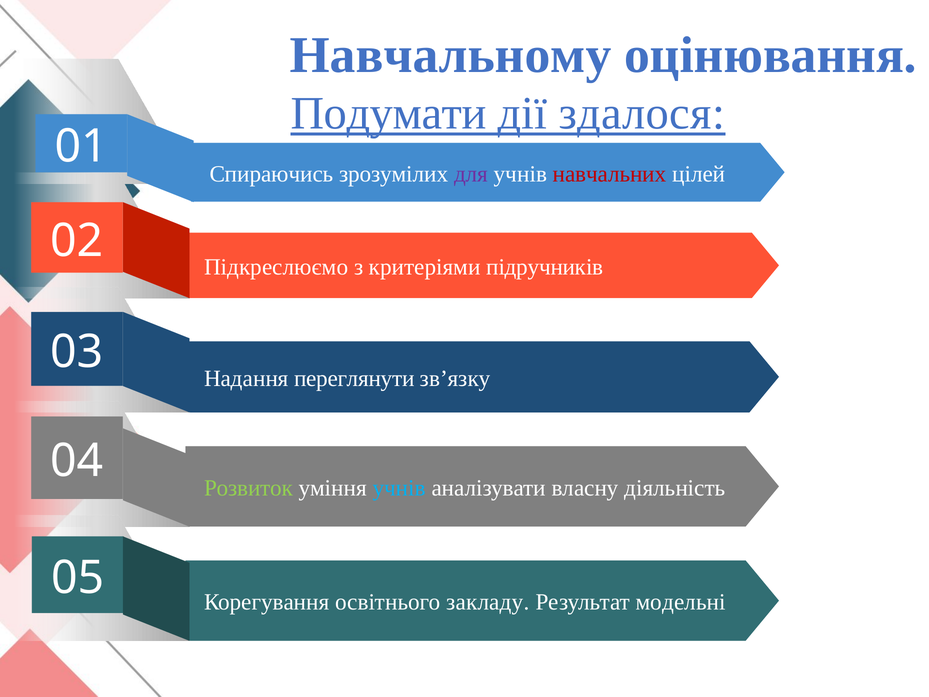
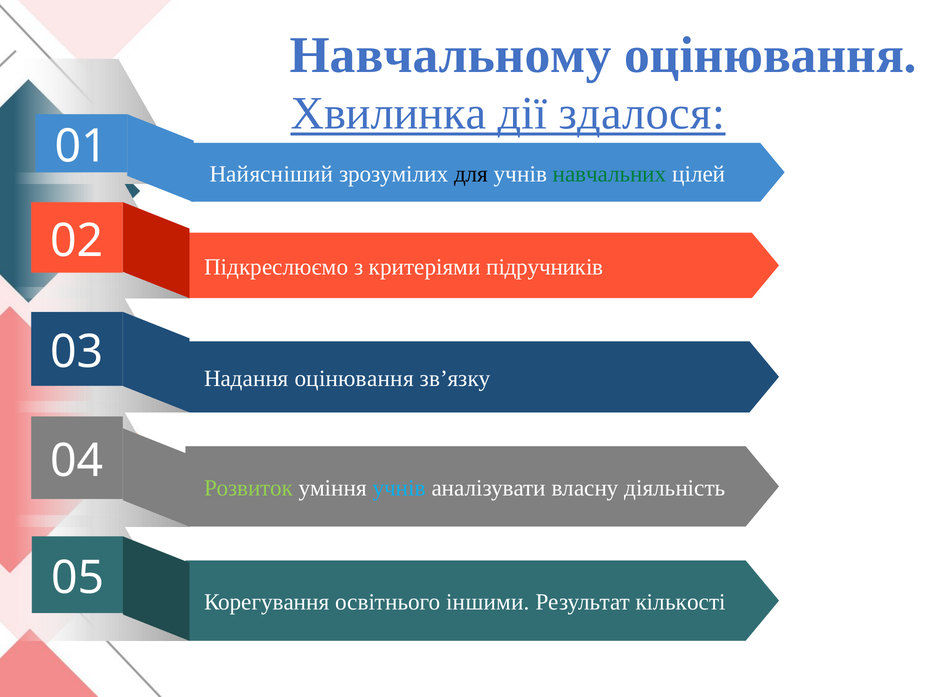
Подумати: Подумати -> Хвилинка
Спираючись: Спираючись -> Найясніший
для colour: purple -> black
навчальних colour: red -> green
Надання переглянути: переглянути -> оцінювання
закладу: закладу -> іншими
модельні: модельні -> кількості
